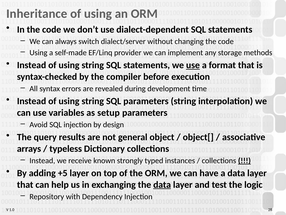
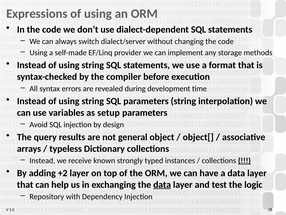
Inheritance: Inheritance -> Expressions
use at (193, 65) underline: present -> none
+5: +5 -> +2
